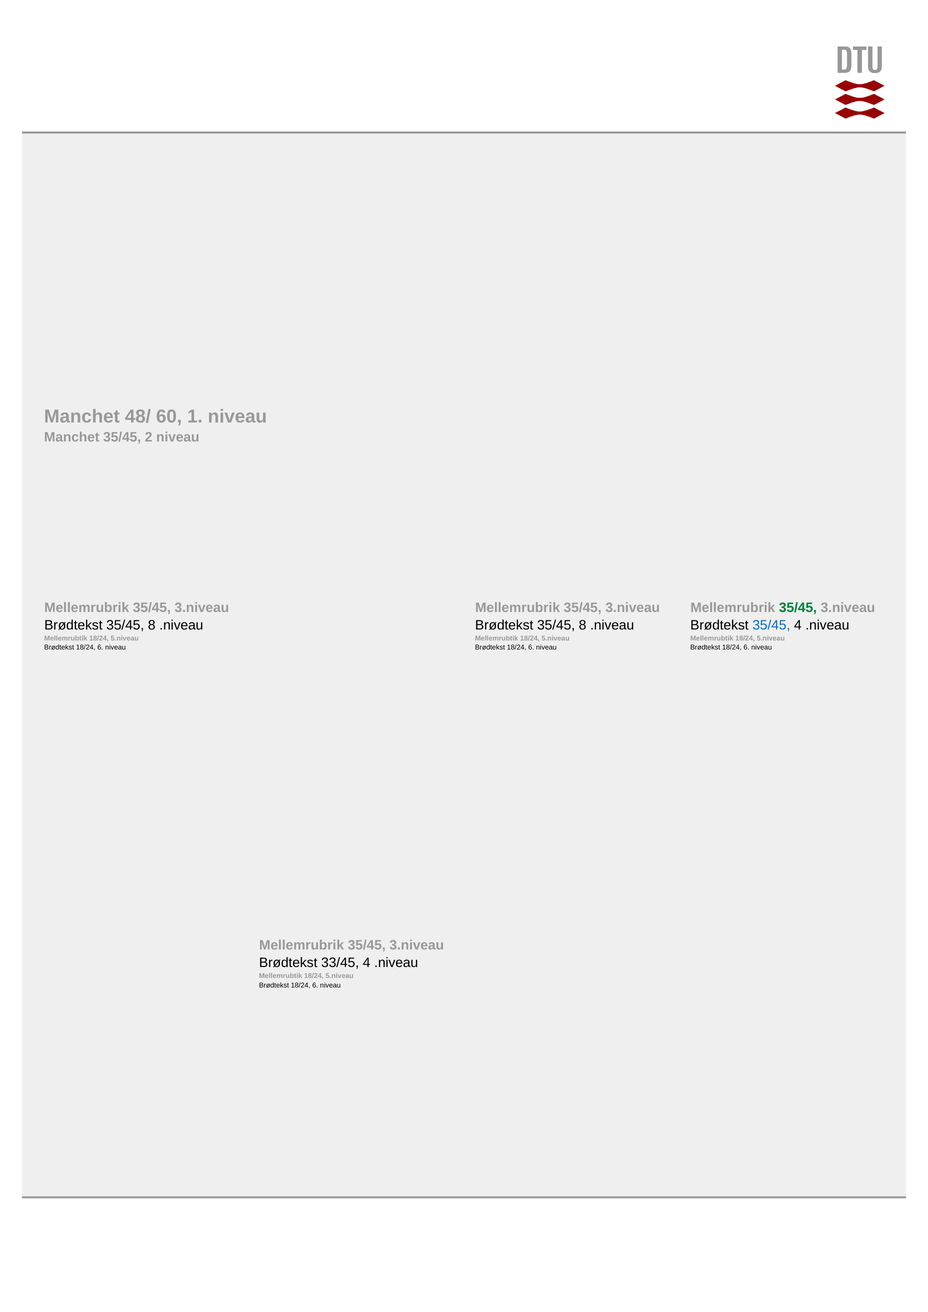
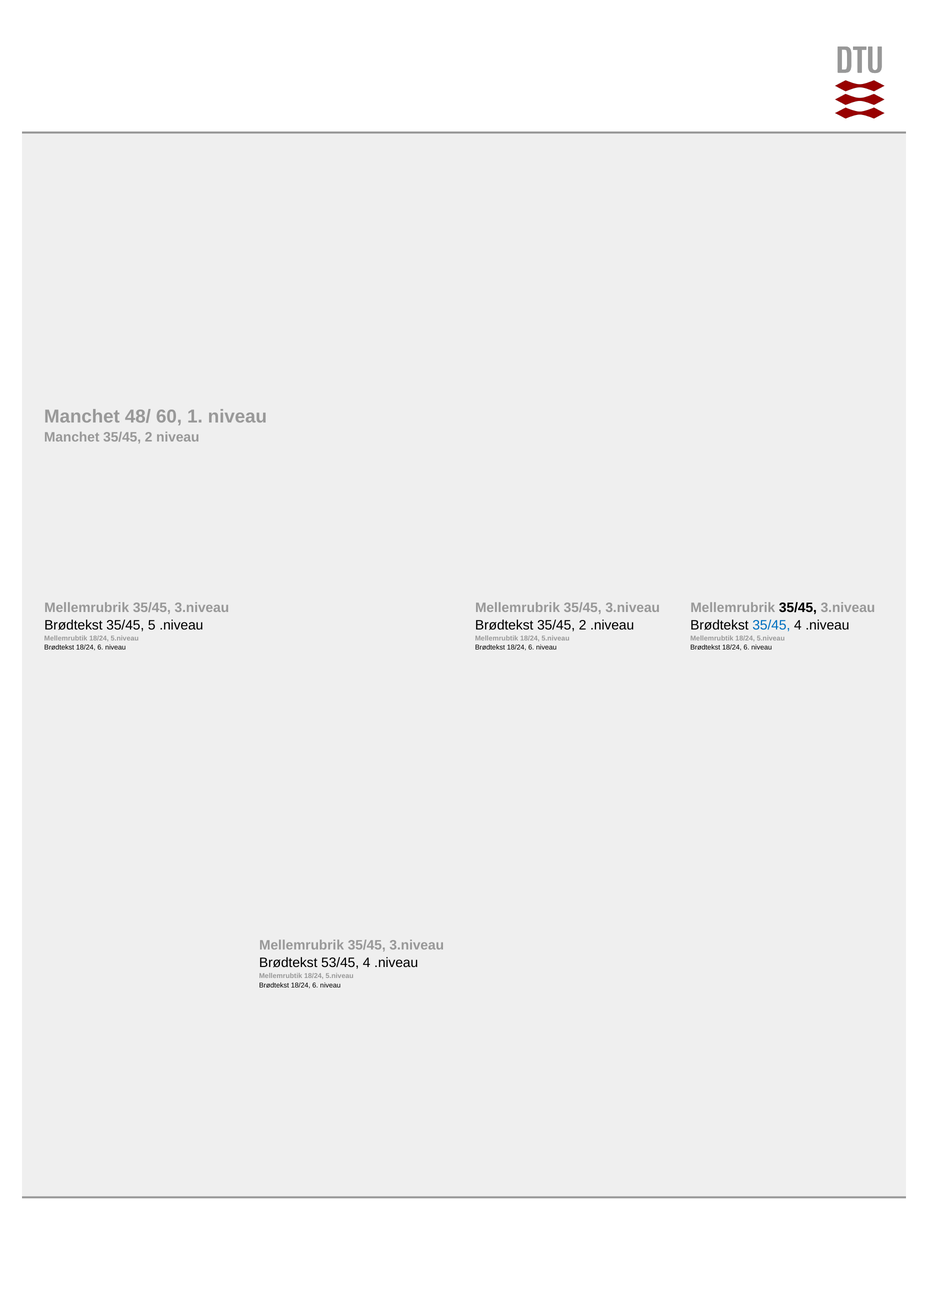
35/45 at (798, 608) colour: green -> black
8 at (152, 625): 8 -> 5
8 at (583, 625): 8 -> 2
33/45: 33/45 -> 53/45
